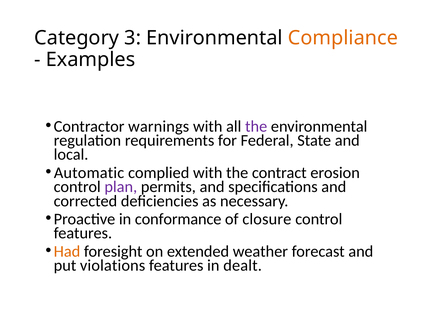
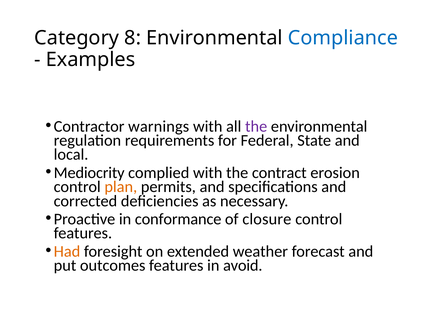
3: 3 -> 8
Compliance colour: orange -> blue
Automatic: Automatic -> Mediocrity
plan colour: purple -> orange
violations: violations -> outcomes
dealt: dealt -> avoid
